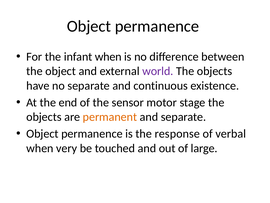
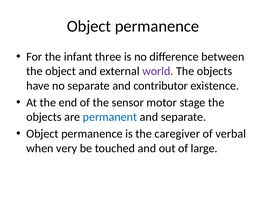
infant when: when -> three
continuous: continuous -> contributor
permanent colour: orange -> blue
response: response -> caregiver
